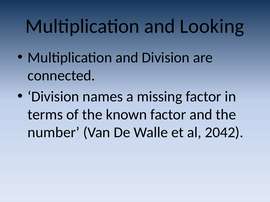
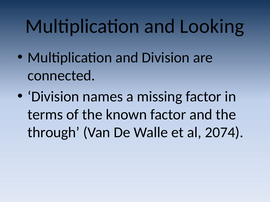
number: number -> through
2042: 2042 -> 2074
